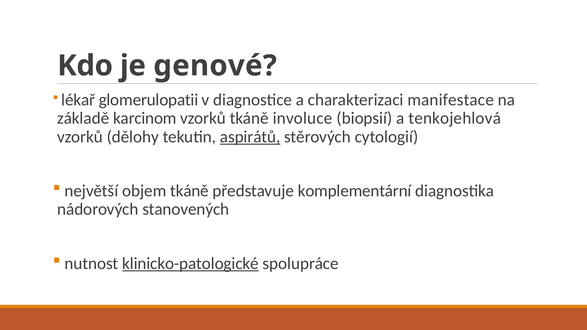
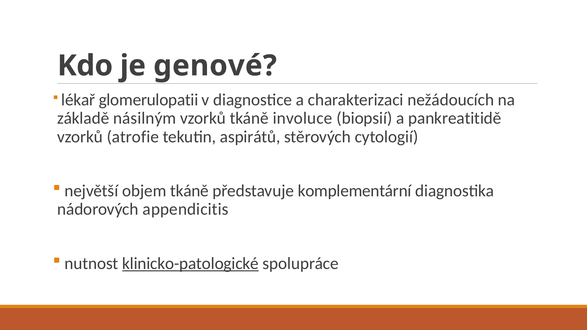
manifestace: manifestace -> nežádoucích
karcinom: karcinom -> násilným
tenkojehlová: tenkojehlová -> pankreatitidě
dělohy: dělohy -> atrofie
aspirátů underline: present -> none
stanovených: stanovených -> appendicitis
